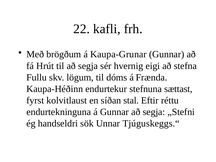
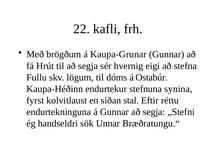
Frænda: Frænda -> Ostabúr
sættast: sættast -> synina
Tjúguskeggs.“: Tjúguskeggs.“ -> Bræðratungu.“
